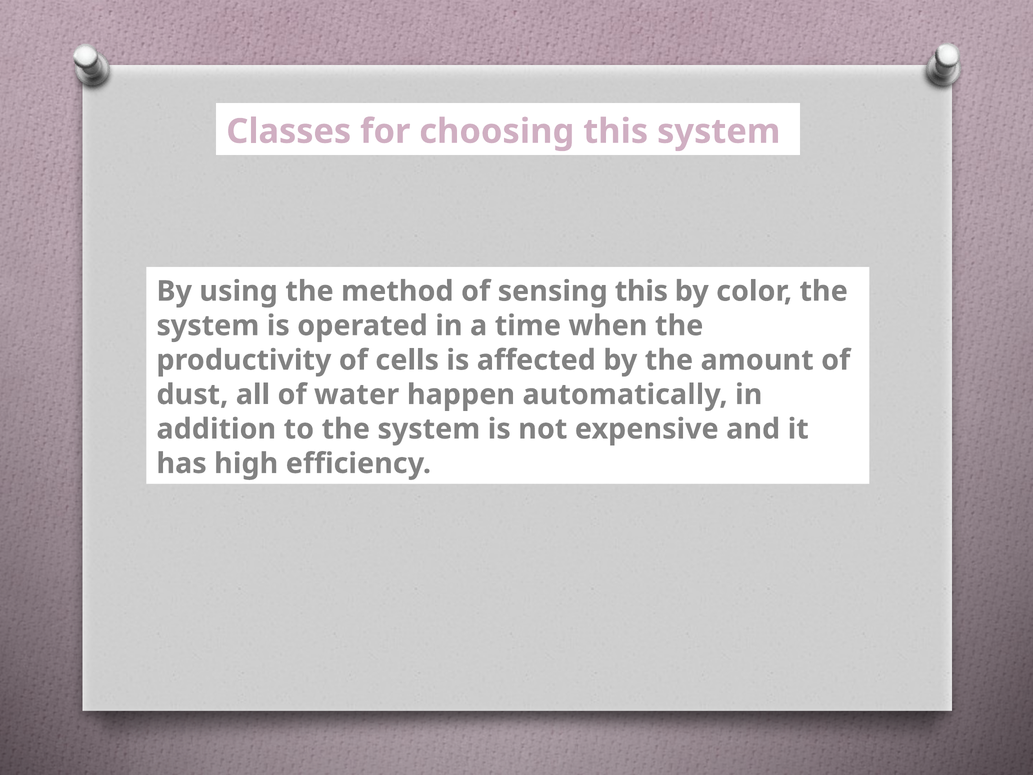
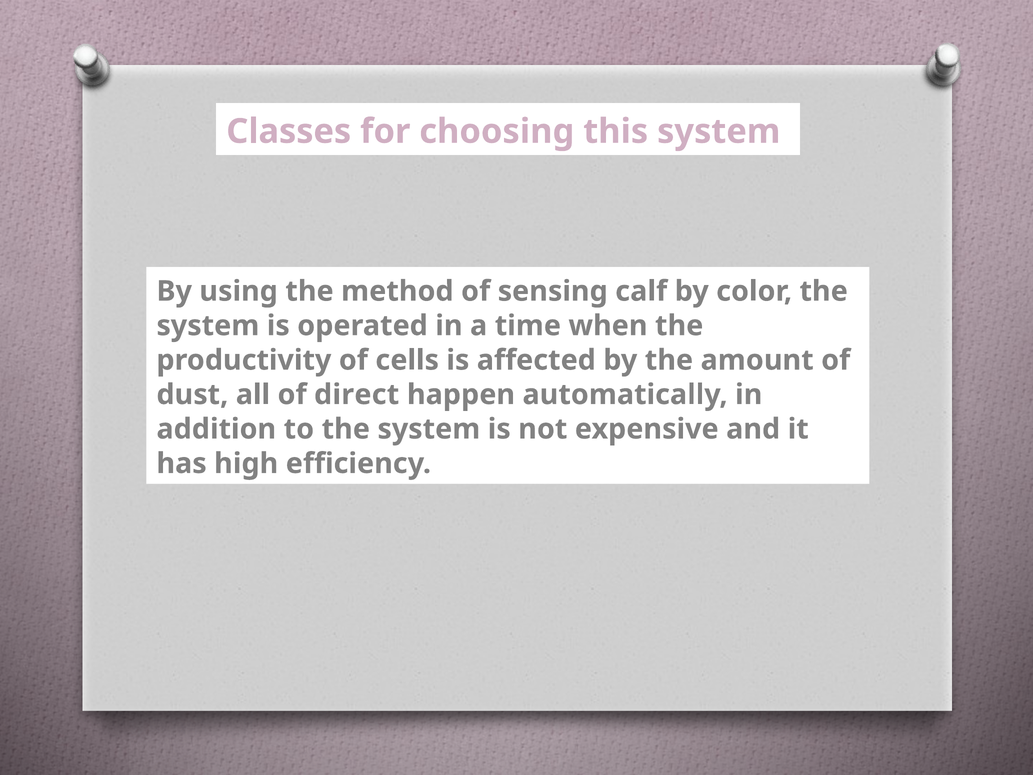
sensing this: this -> calf
water: water -> direct
